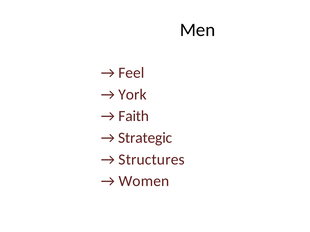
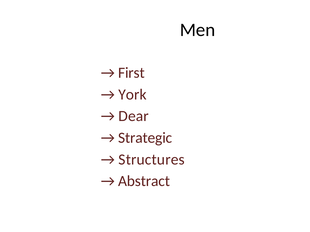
Feel: Feel -> First
Faith: Faith -> Dear
Women: Women -> Abstract
